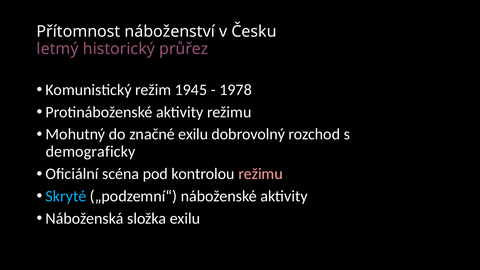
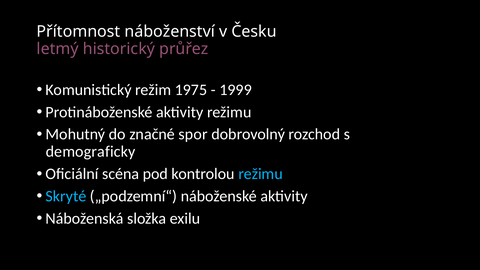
1945: 1945 -> 1975
1978: 1978 -> 1999
značné exilu: exilu -> spor
režimu at (261, 174) colour: pink -> light blue
